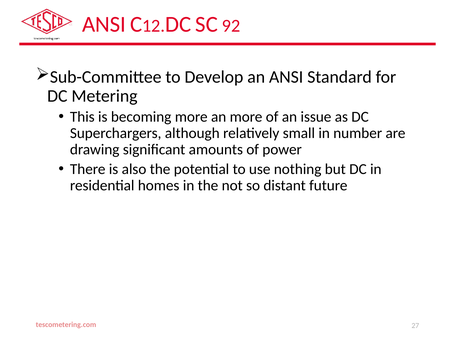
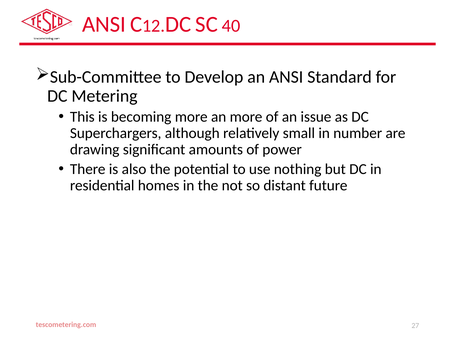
92: 92 -> 40
